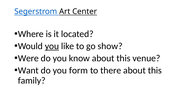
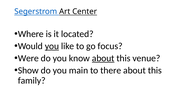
show: show -> focus
about at (103, 58) underline: none -> present
Want: Want -> Show
form: form -> main
